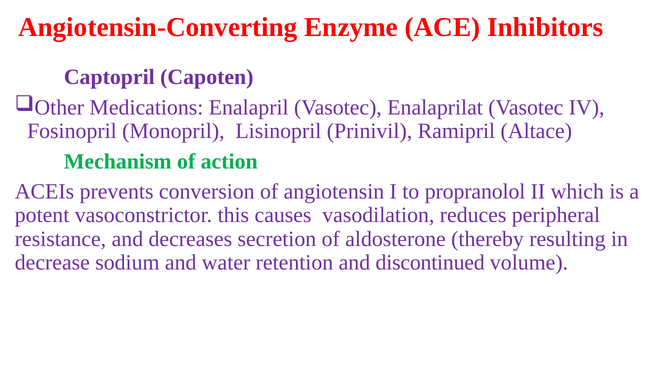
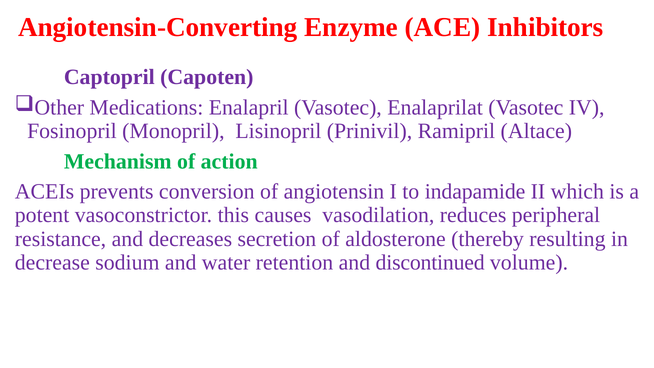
propranolol: propranolol -> indapamide
